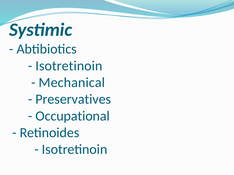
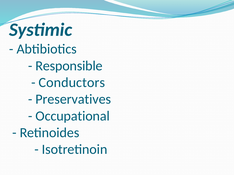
Isotretinoin at (69, 66): Isotretinoin -> Responsible
Mechanical: Mechanical -> Conductors
